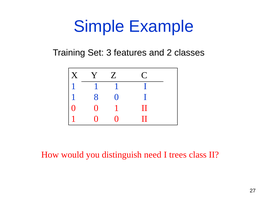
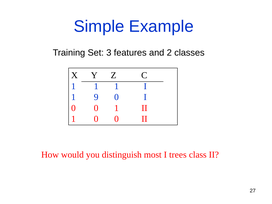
8: 8 -> 9
need: need -> most
